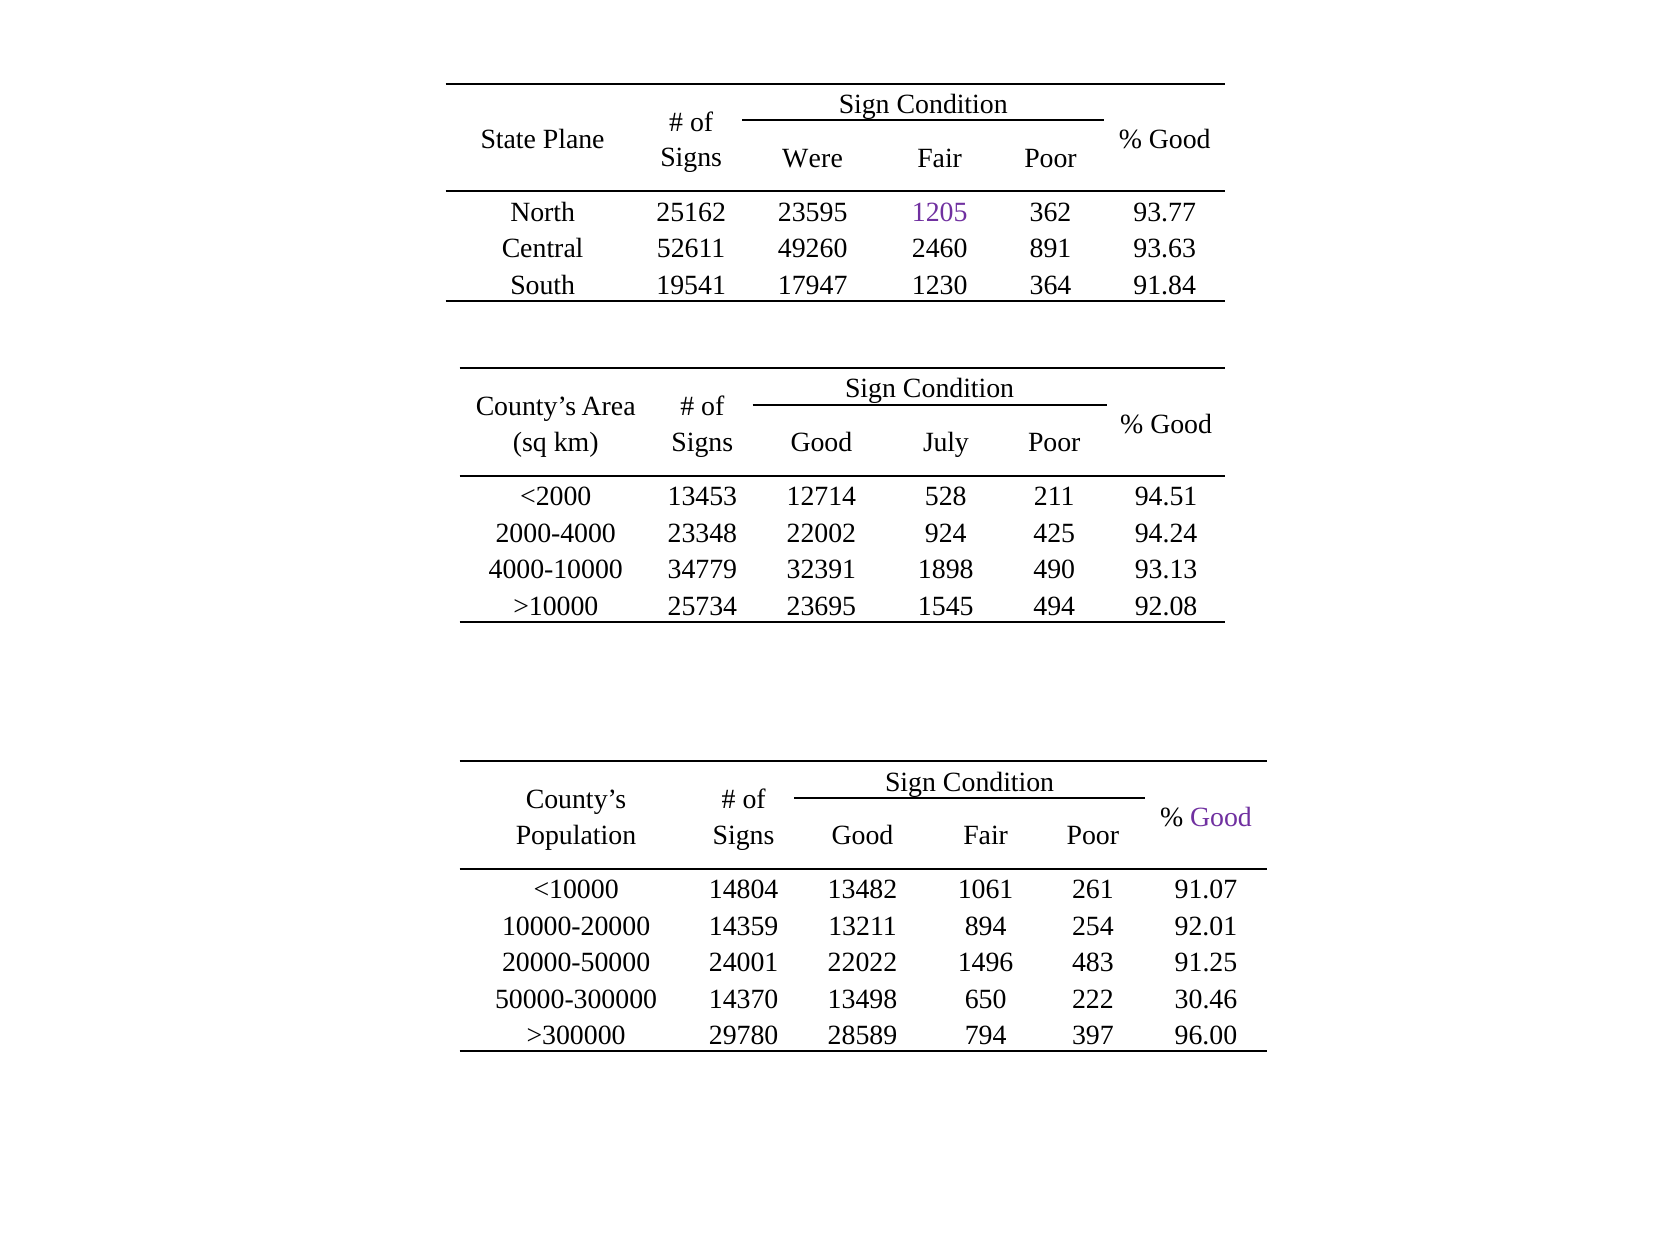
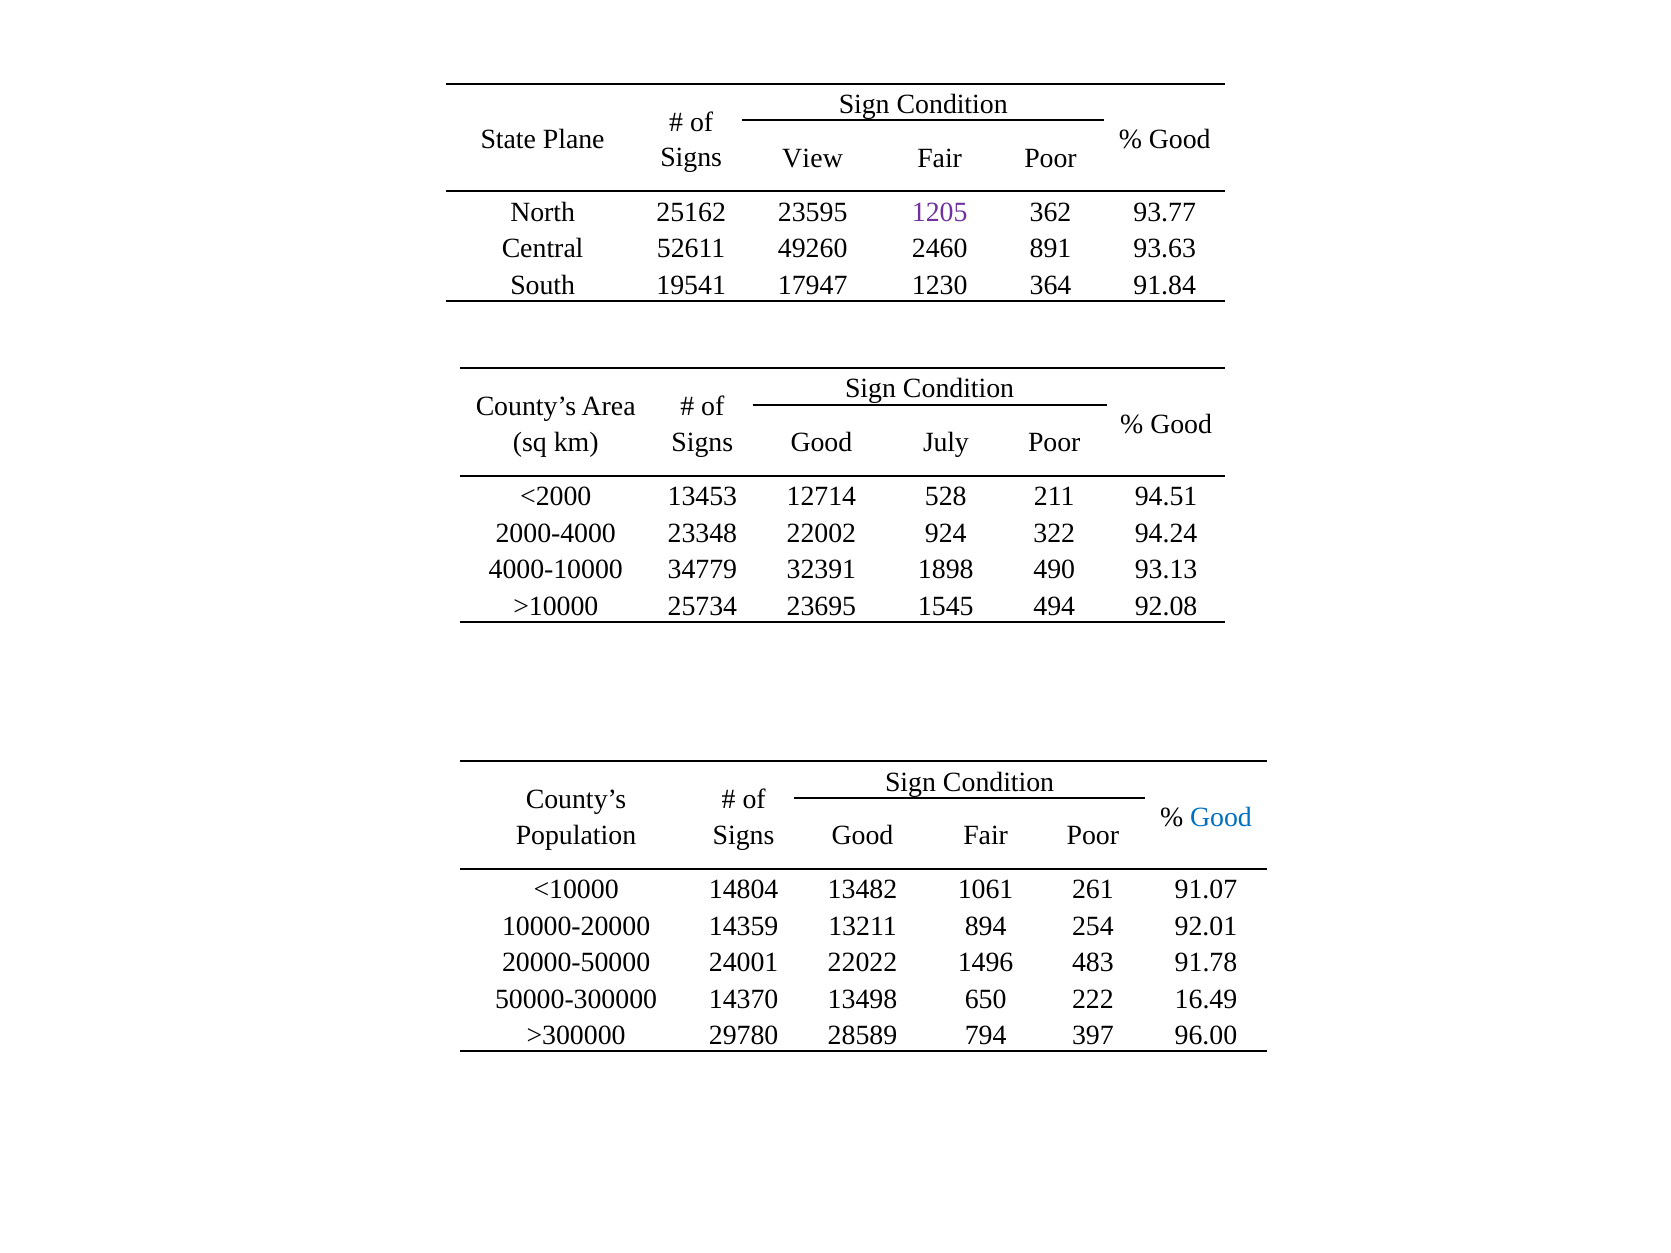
Were: Were -> View
425: 425 -> 322
Good at (1221, 818) colour: purple -> blue
91.25: 91.25 -> 91.78
30.46: 30.46 -> 16.49
